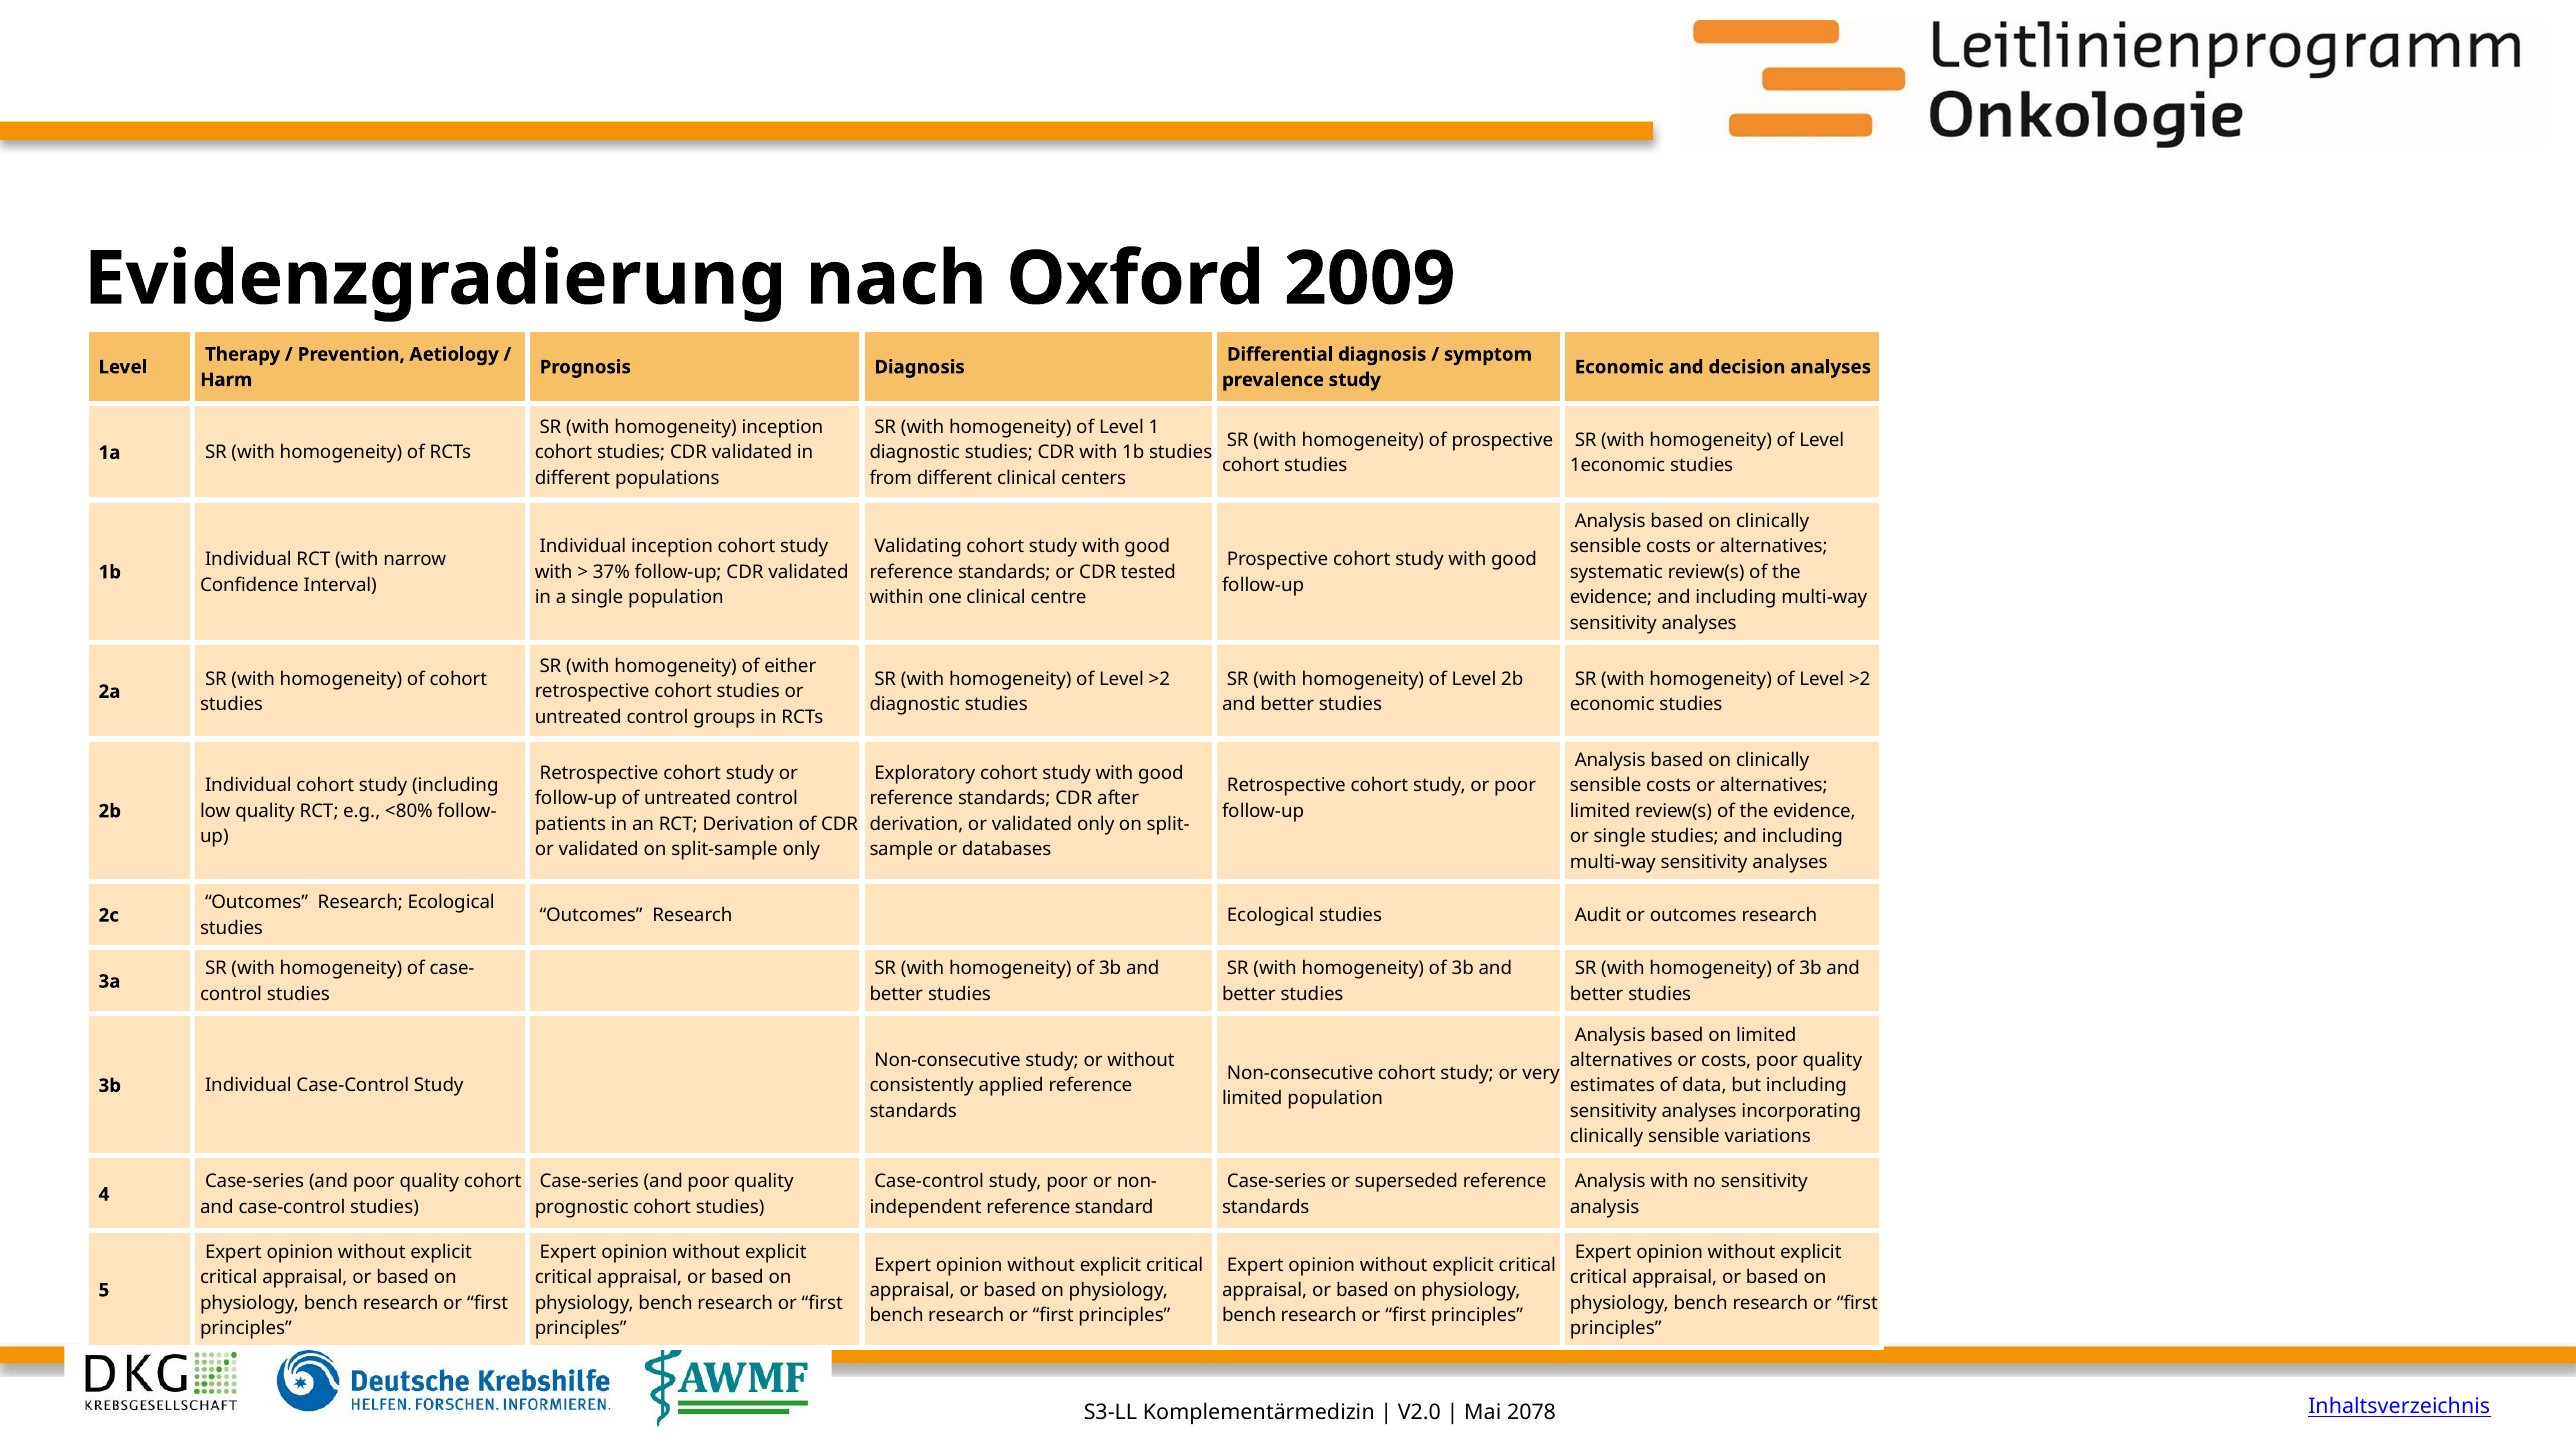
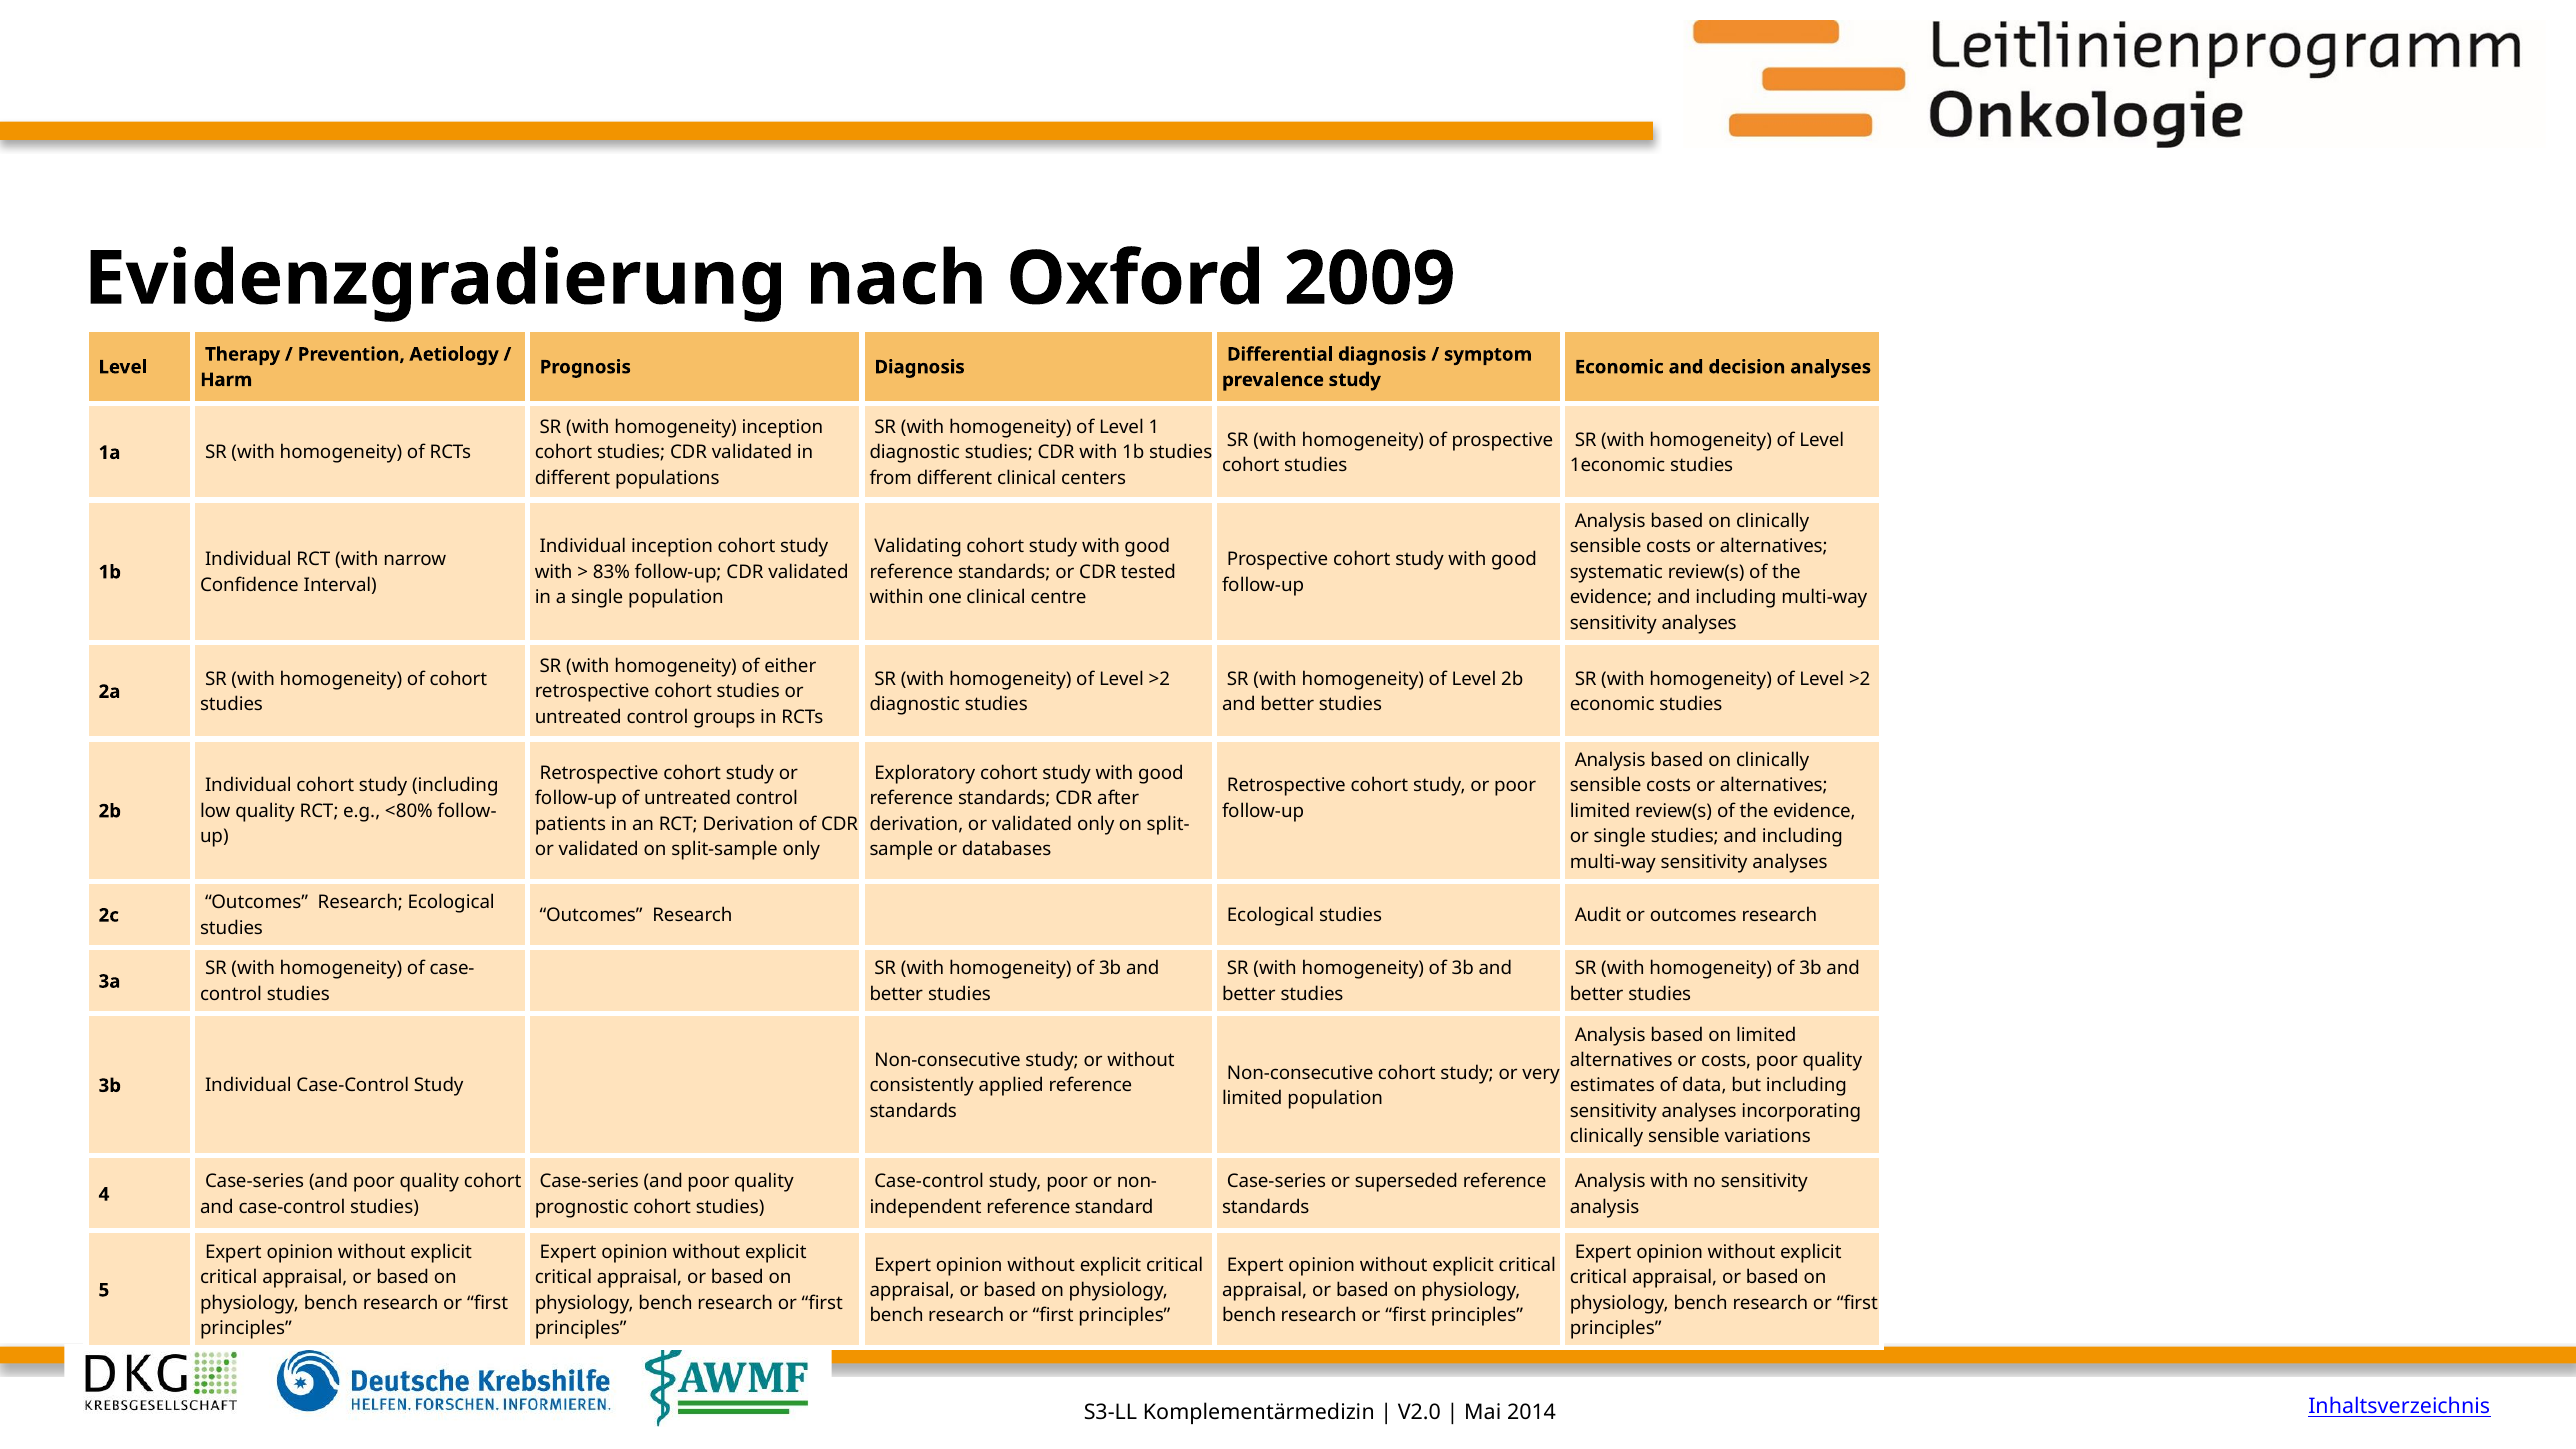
37%: 37% -> 83%
2078: 2078 -> 2014
